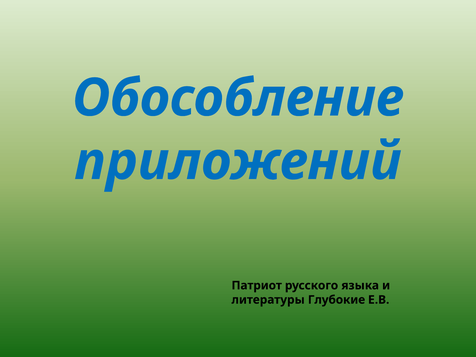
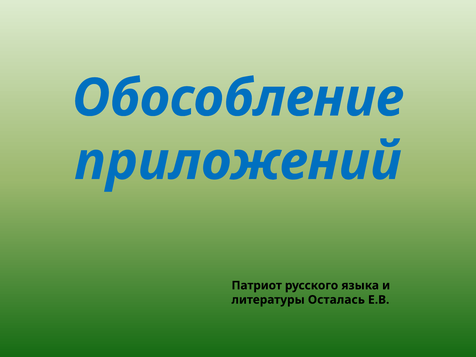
Глубокие: Глубокие -> Осталась
